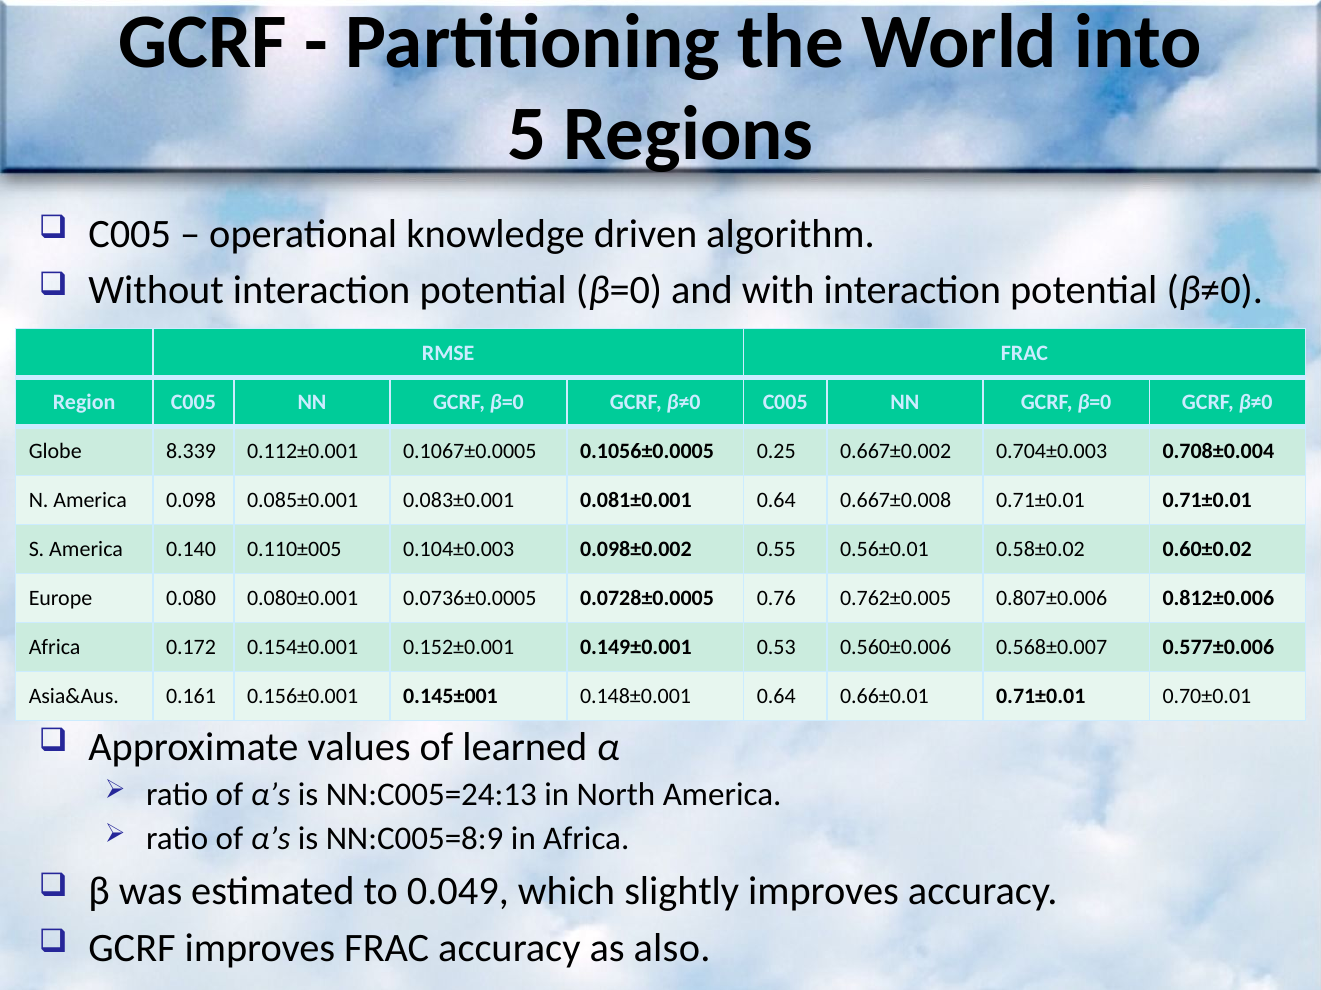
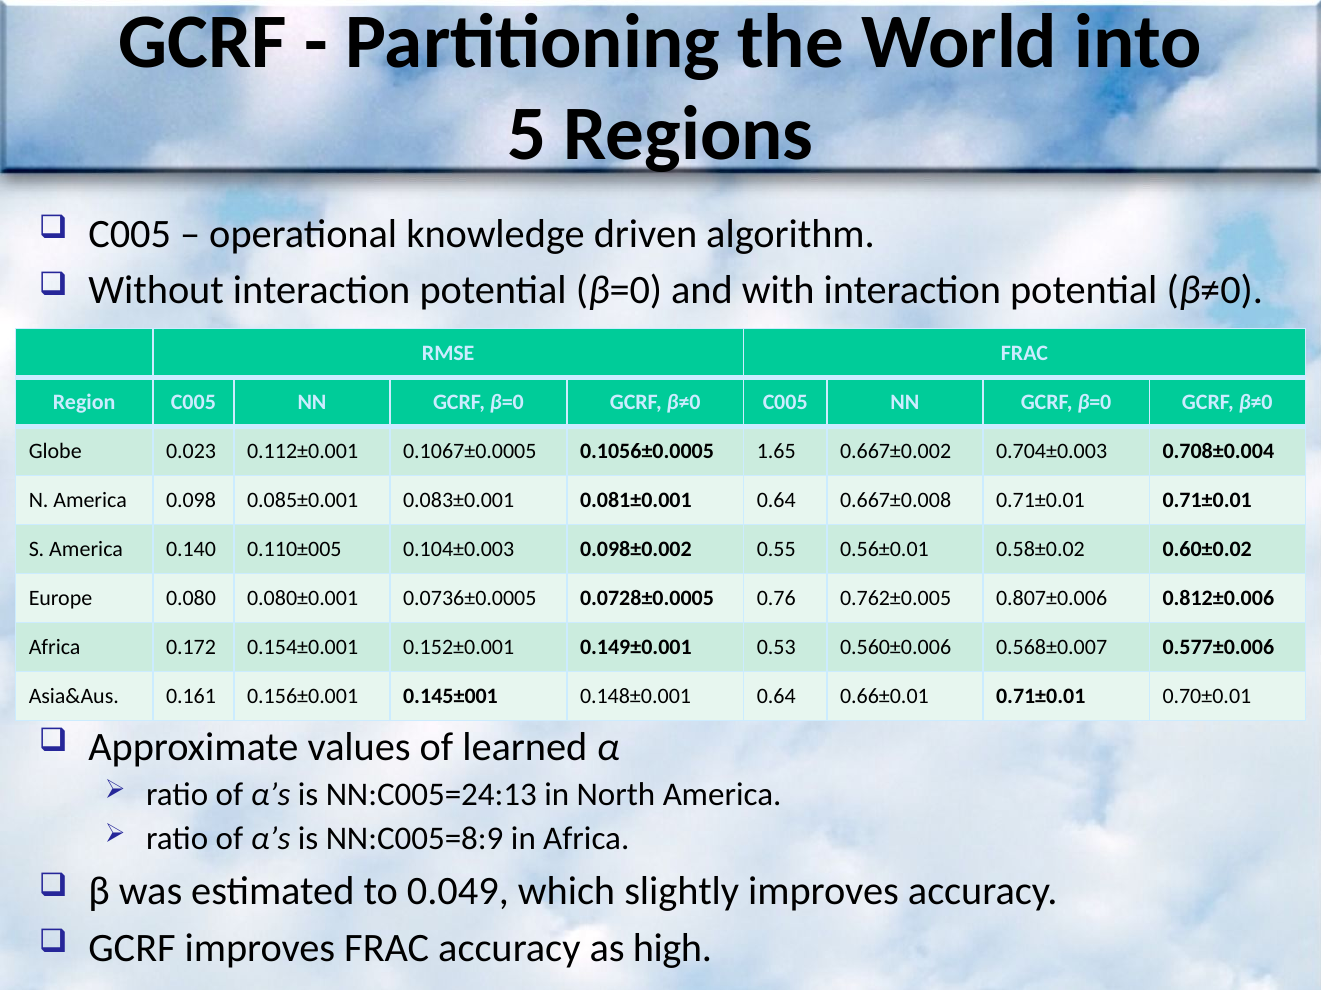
8.339: 8.339 -> 0.023
0.25: 0.25 -> 1.65
also: also -> high
